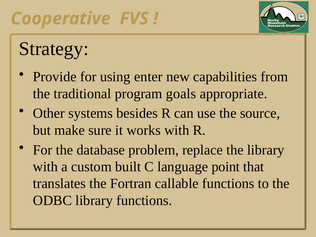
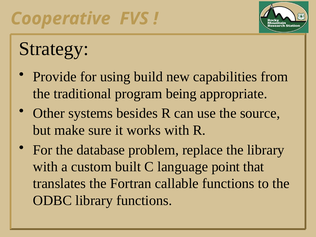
enter: enter -> build
goals: goals -> being
